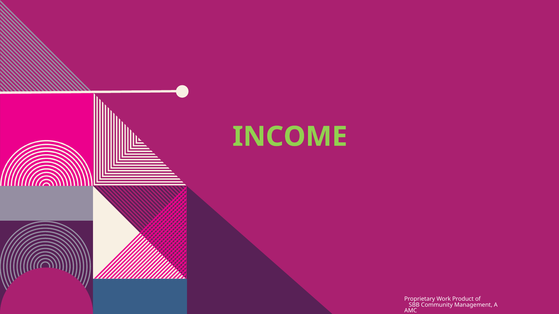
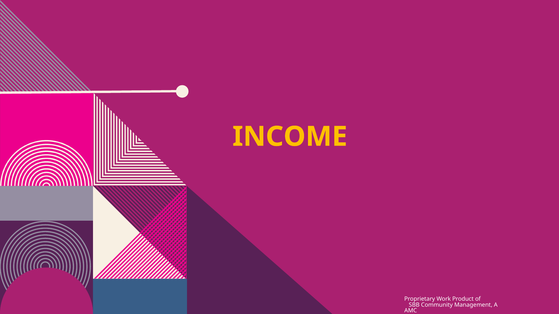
INCOME colour: light green -> yellow
